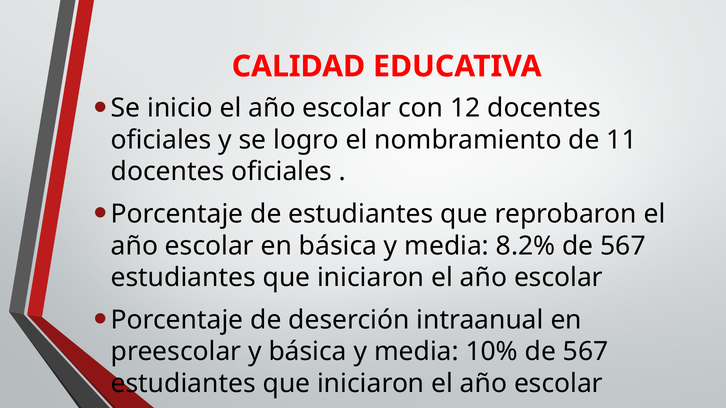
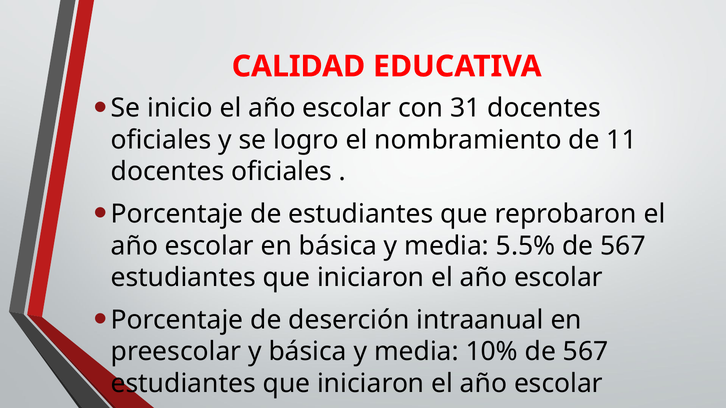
12: 12 -> 31
8.2%: 8.2% -> 5.5%
